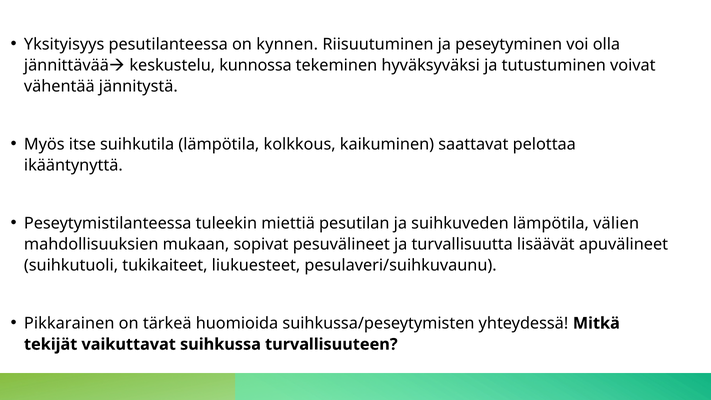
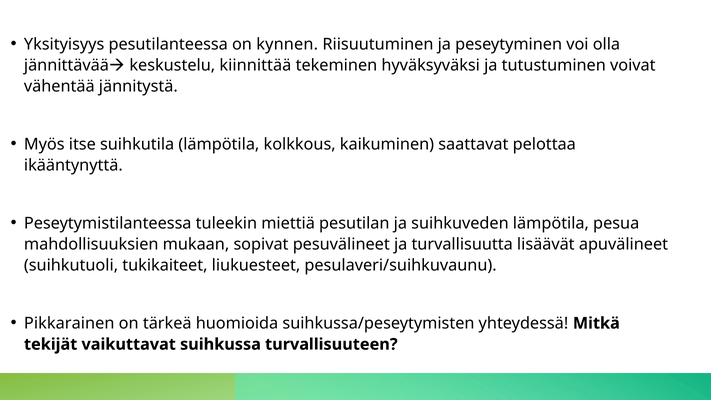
kunnossa: kunnossa -> kiinnittää
välien: välien -> pesua
